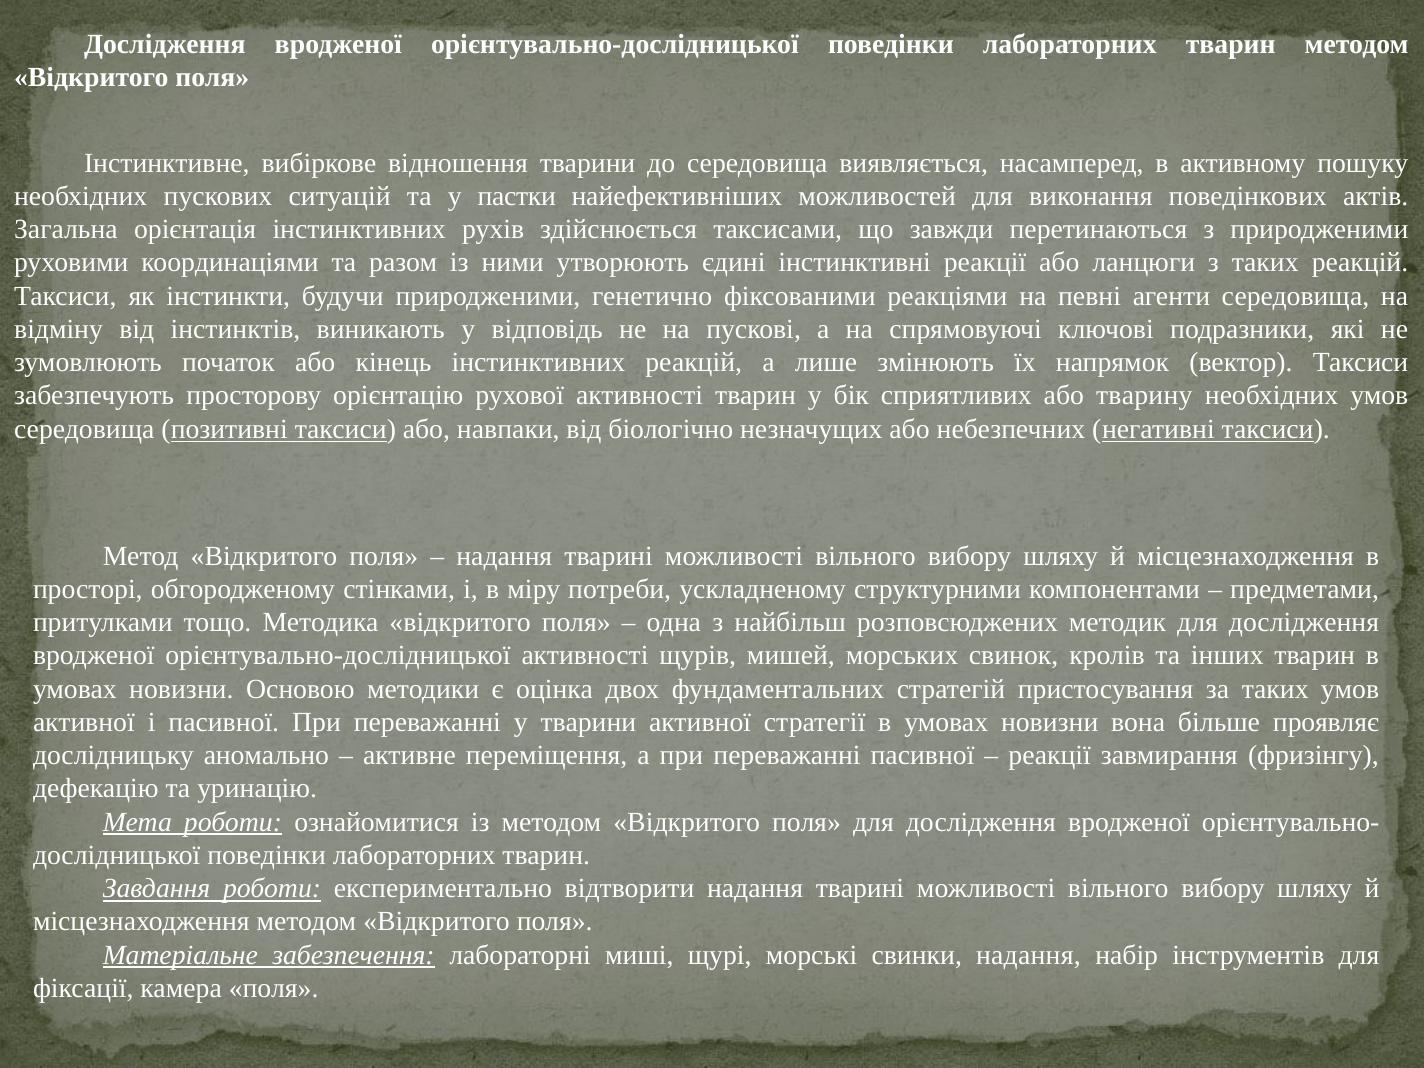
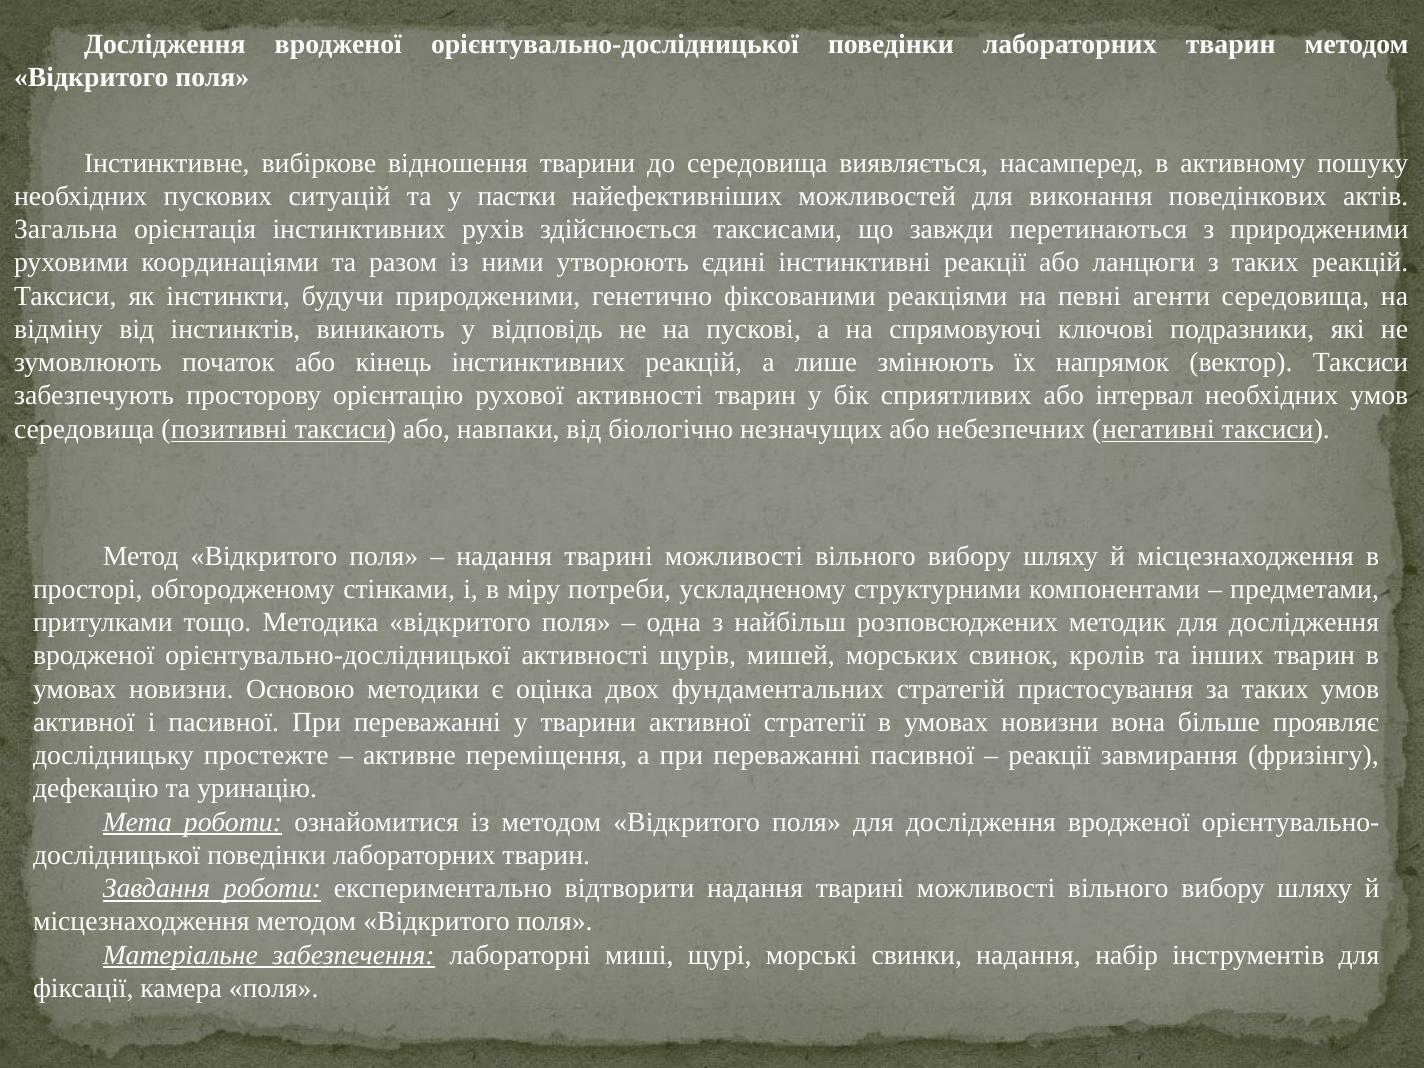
тварину: тварину -> інтервал
аномально: аномально -> простежте
